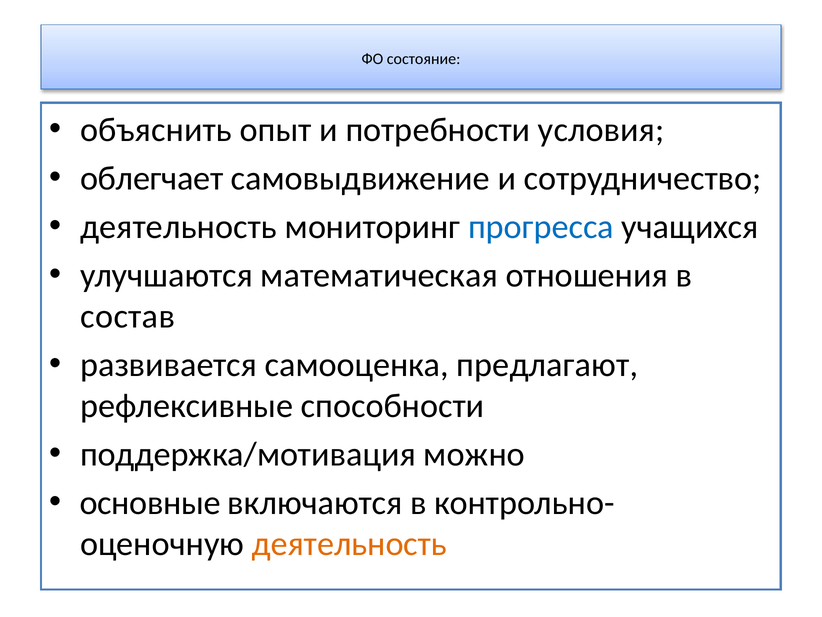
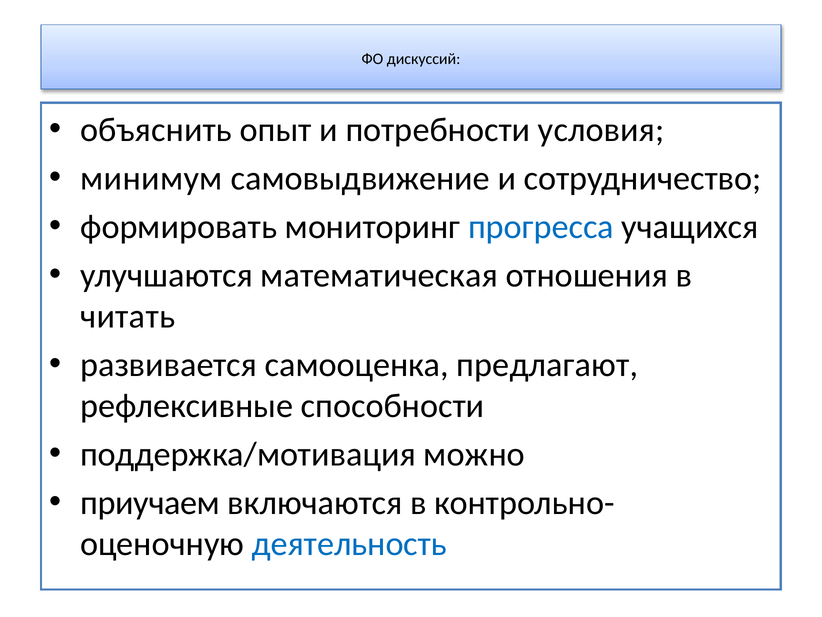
состояние: состояние -> дискуссий
облегчает: облегчает -> минимум
деятельность at (179, 227): деятельность -> формировать
состав: состав -> читать
основные: основные -> приучаем
деятельность at (349, 544) colour: orange -> blue
